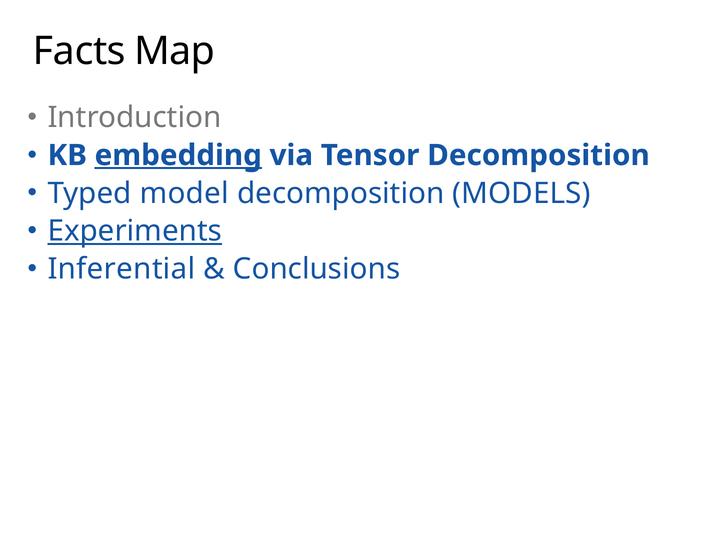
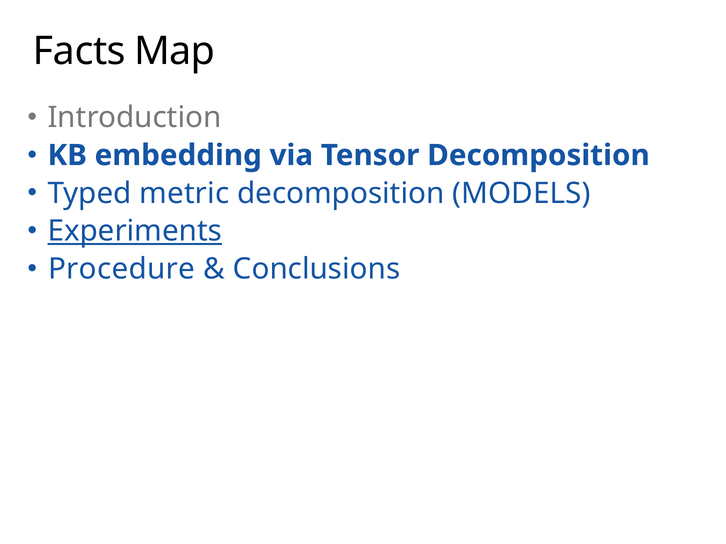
embedding underline: present -> none
model: model -> metric
Inferential: Inferential -> Procedure
